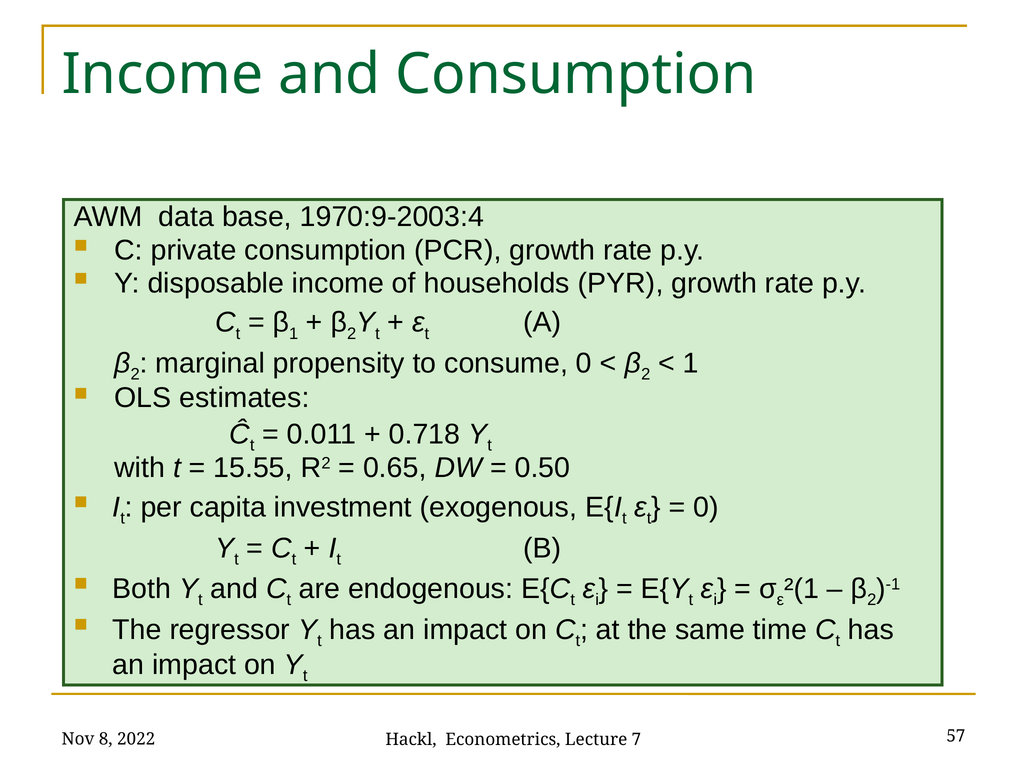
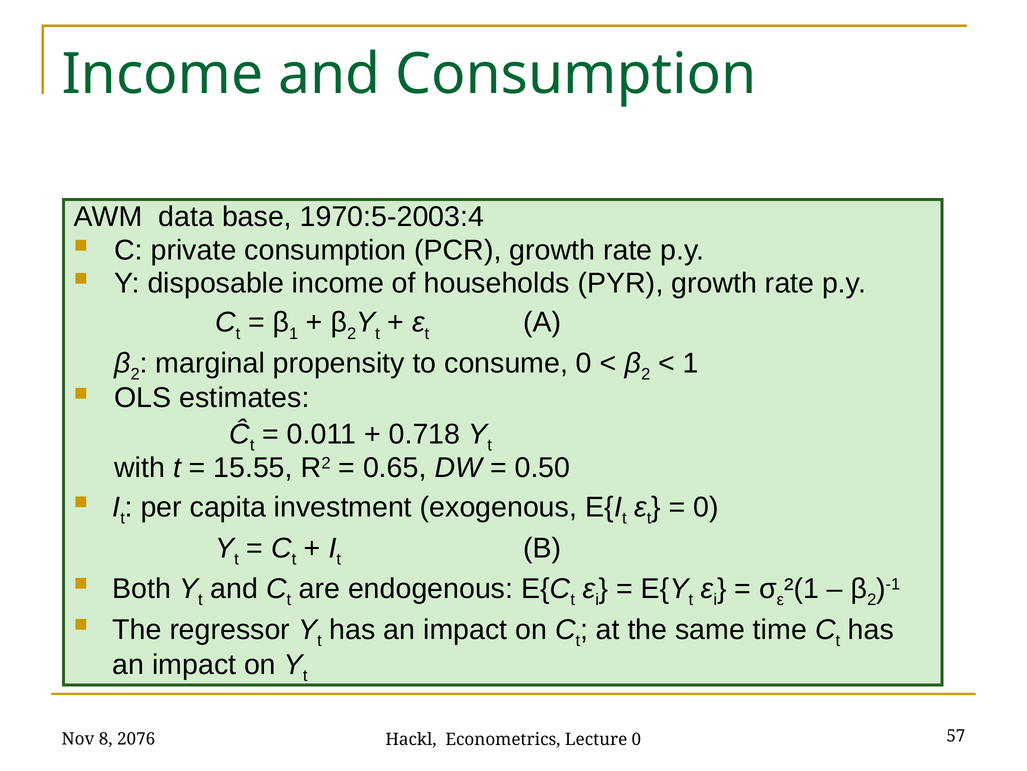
1970:9-2003:4: 1970:9-2003:4 -> 1970:5-2003:4
2022: 2022 -> 2076
Lecture 7: 7 -> 0
